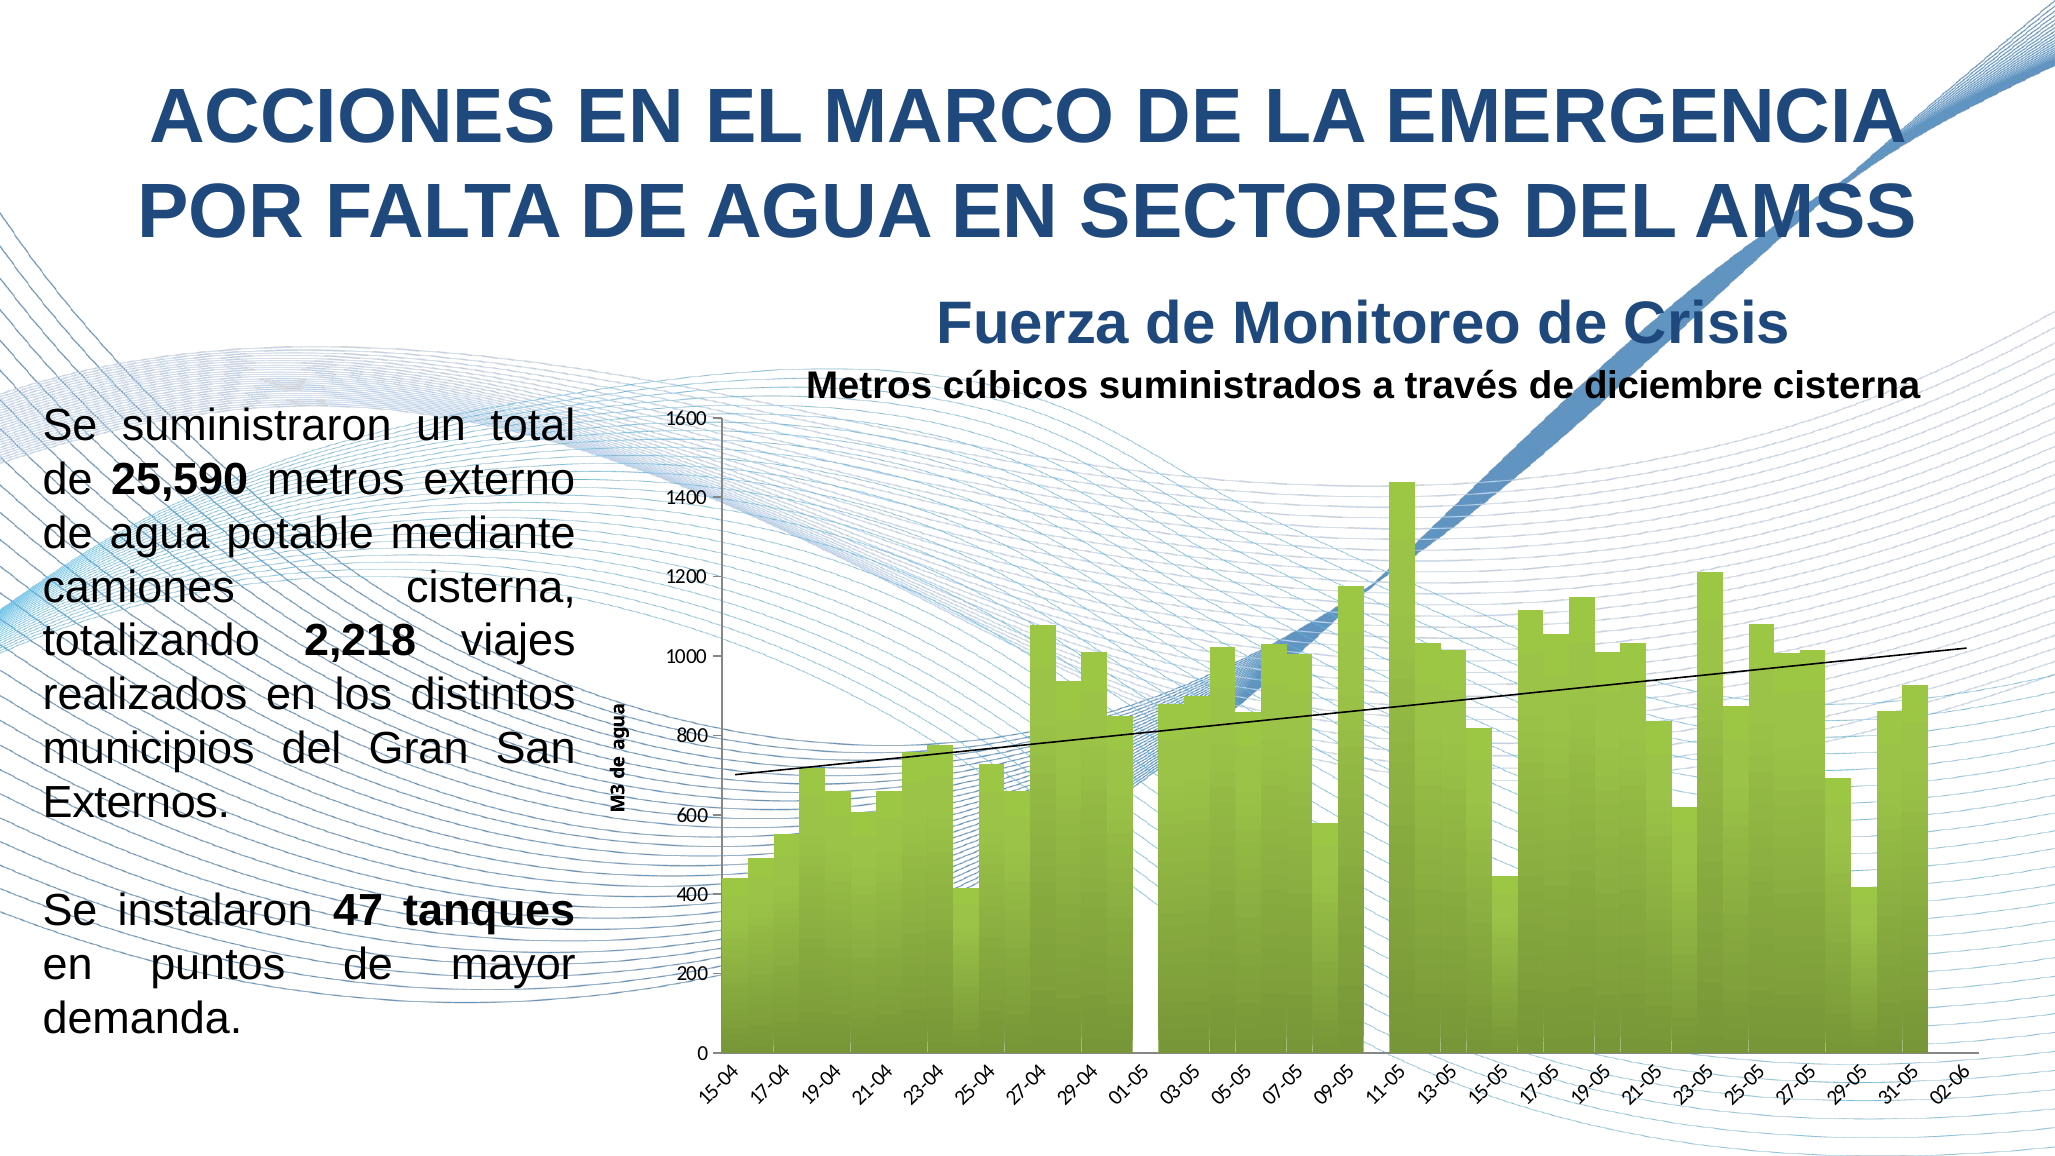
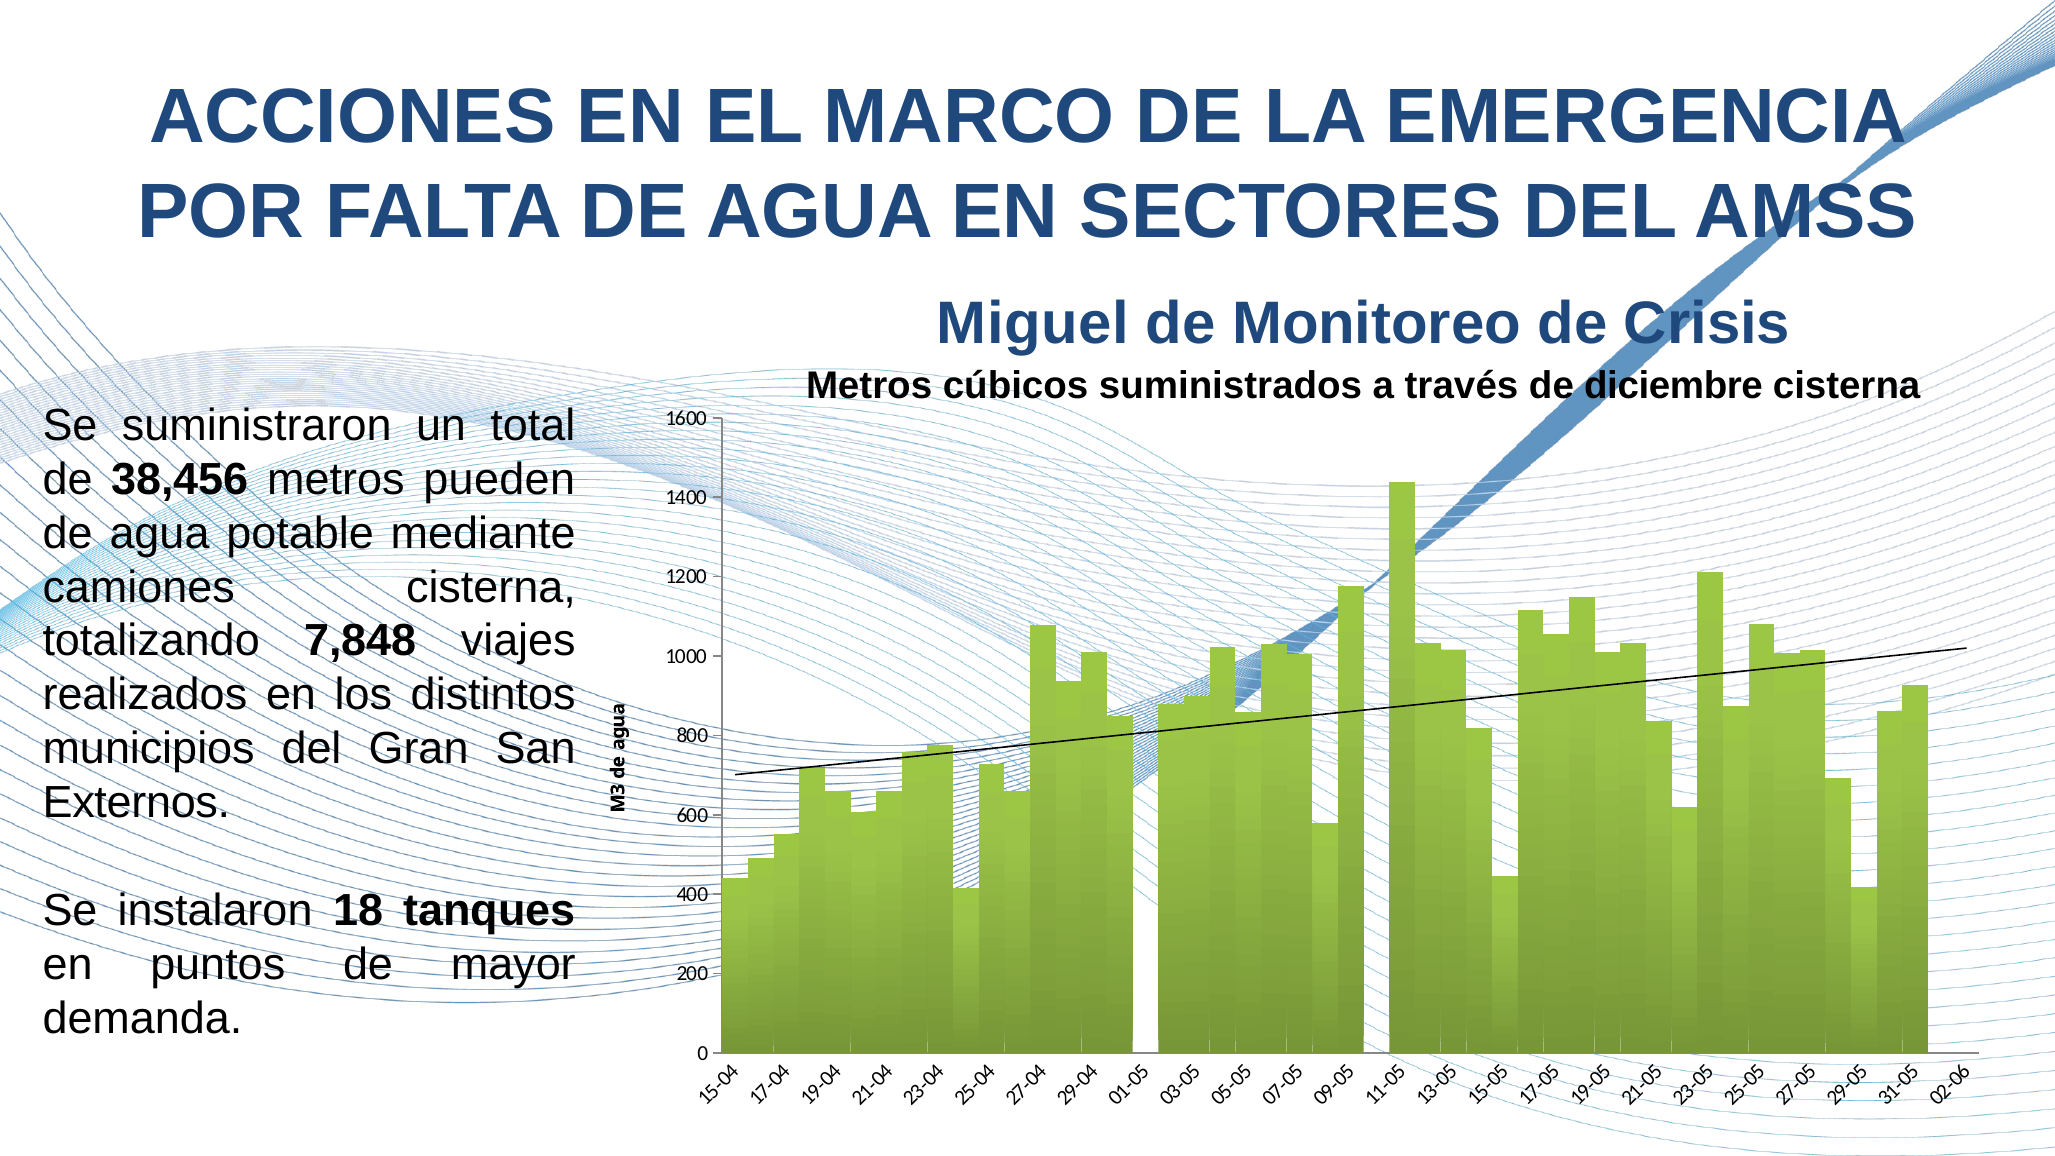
Fuerza: Fuerza -> Miguel
25,590: 25,590 -> 38,456
externo: externo -> pueden
2,218: 2,218 -> 7,848
47: 47 -> 18
